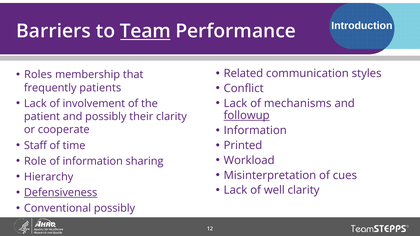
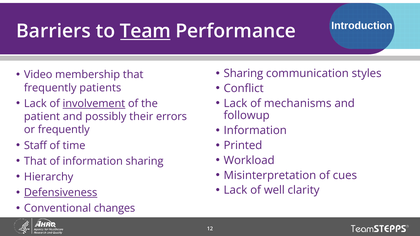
Related at (243, 73): Related -> Sharing
Roles: Roles -> Video
involvement underline: none -> present
followup underline: present -> none
their clarity: clarity -> errors
or cooperate: cooperate -> frequently
Role at (35, 161): Role -> That
Conventional possibly: possibly -> changes
